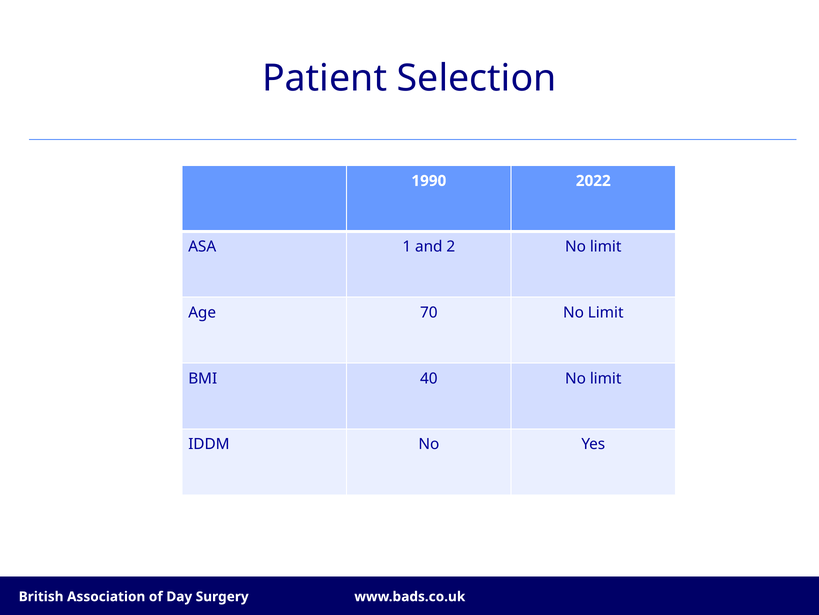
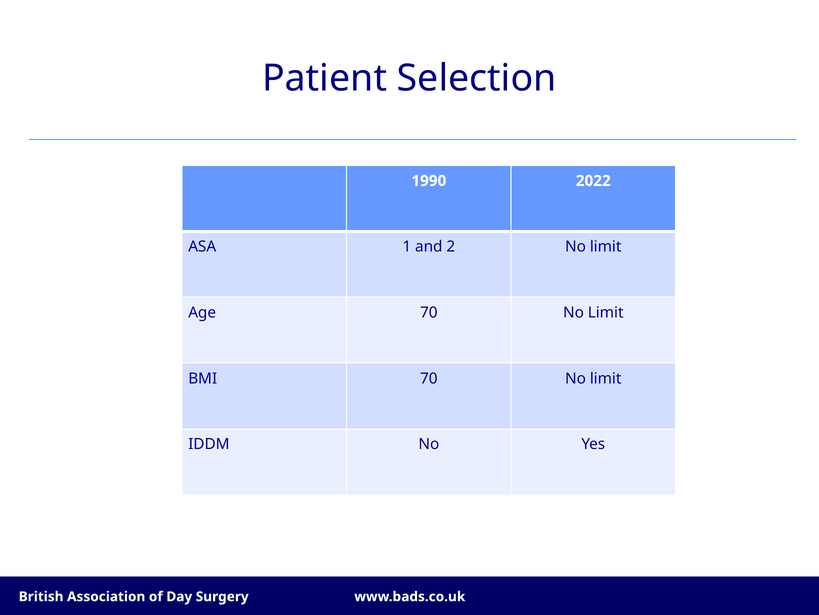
BMI 40: 40 -> 70
